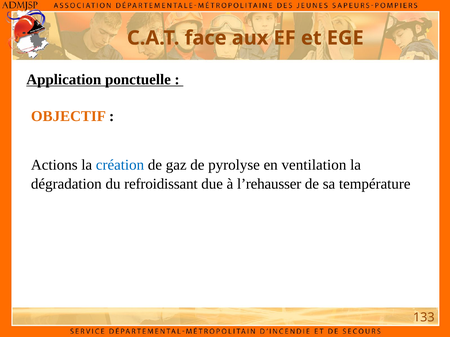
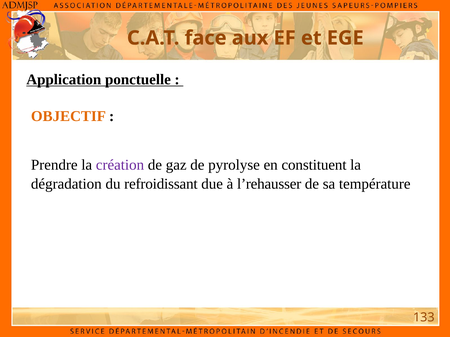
Actions: Actions -> Prendre
création colour: blue -> purple
ventilation: ventilation -> constituent
